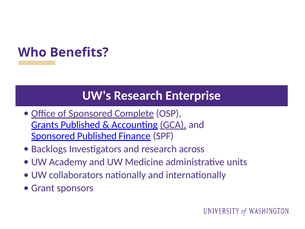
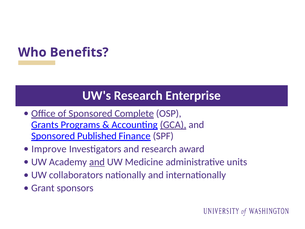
Grants Published: Published -> Programs
Backlogs: Backlogs -> Improve
across: across -> award
and at (97, 162) underline: none -> present
